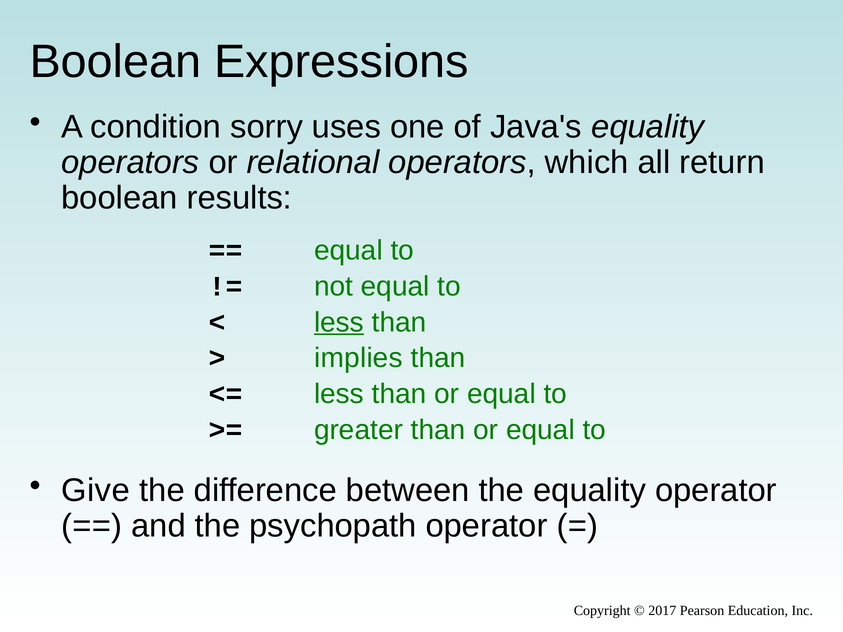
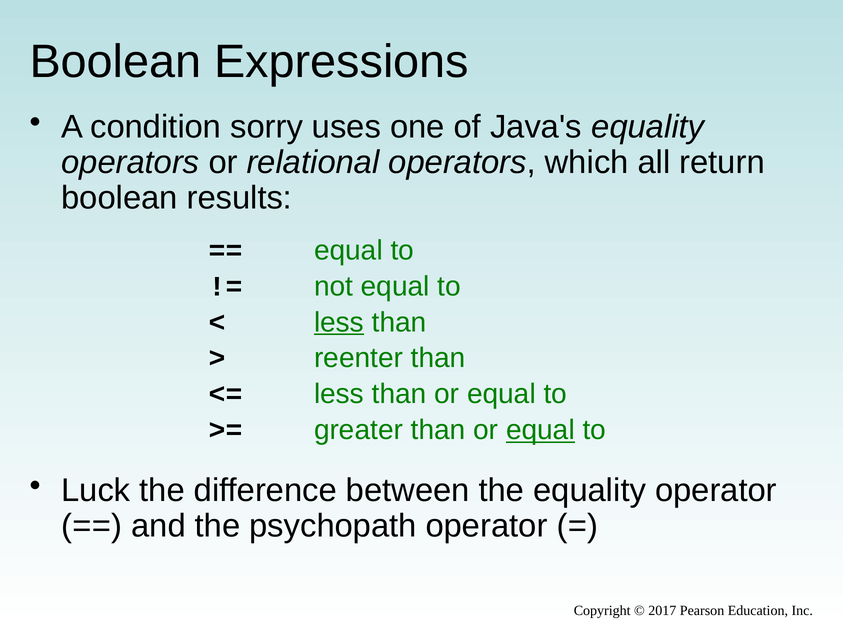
implies: implies -> reenter
equal at (540, 430) underline: none -> present
Give: Give -> Luck
